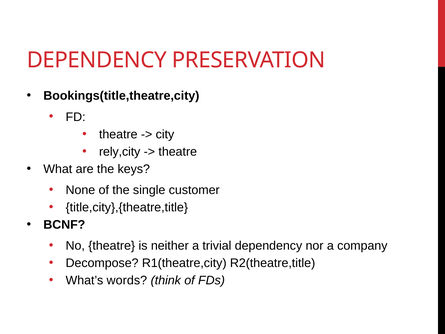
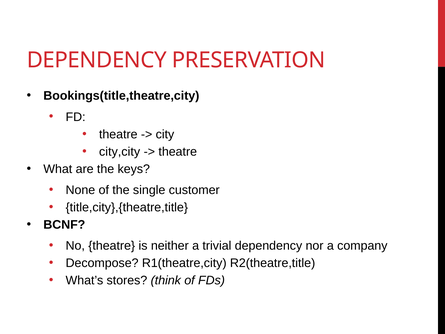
rely,city: rely,city -> city,city
words: words -> stores
